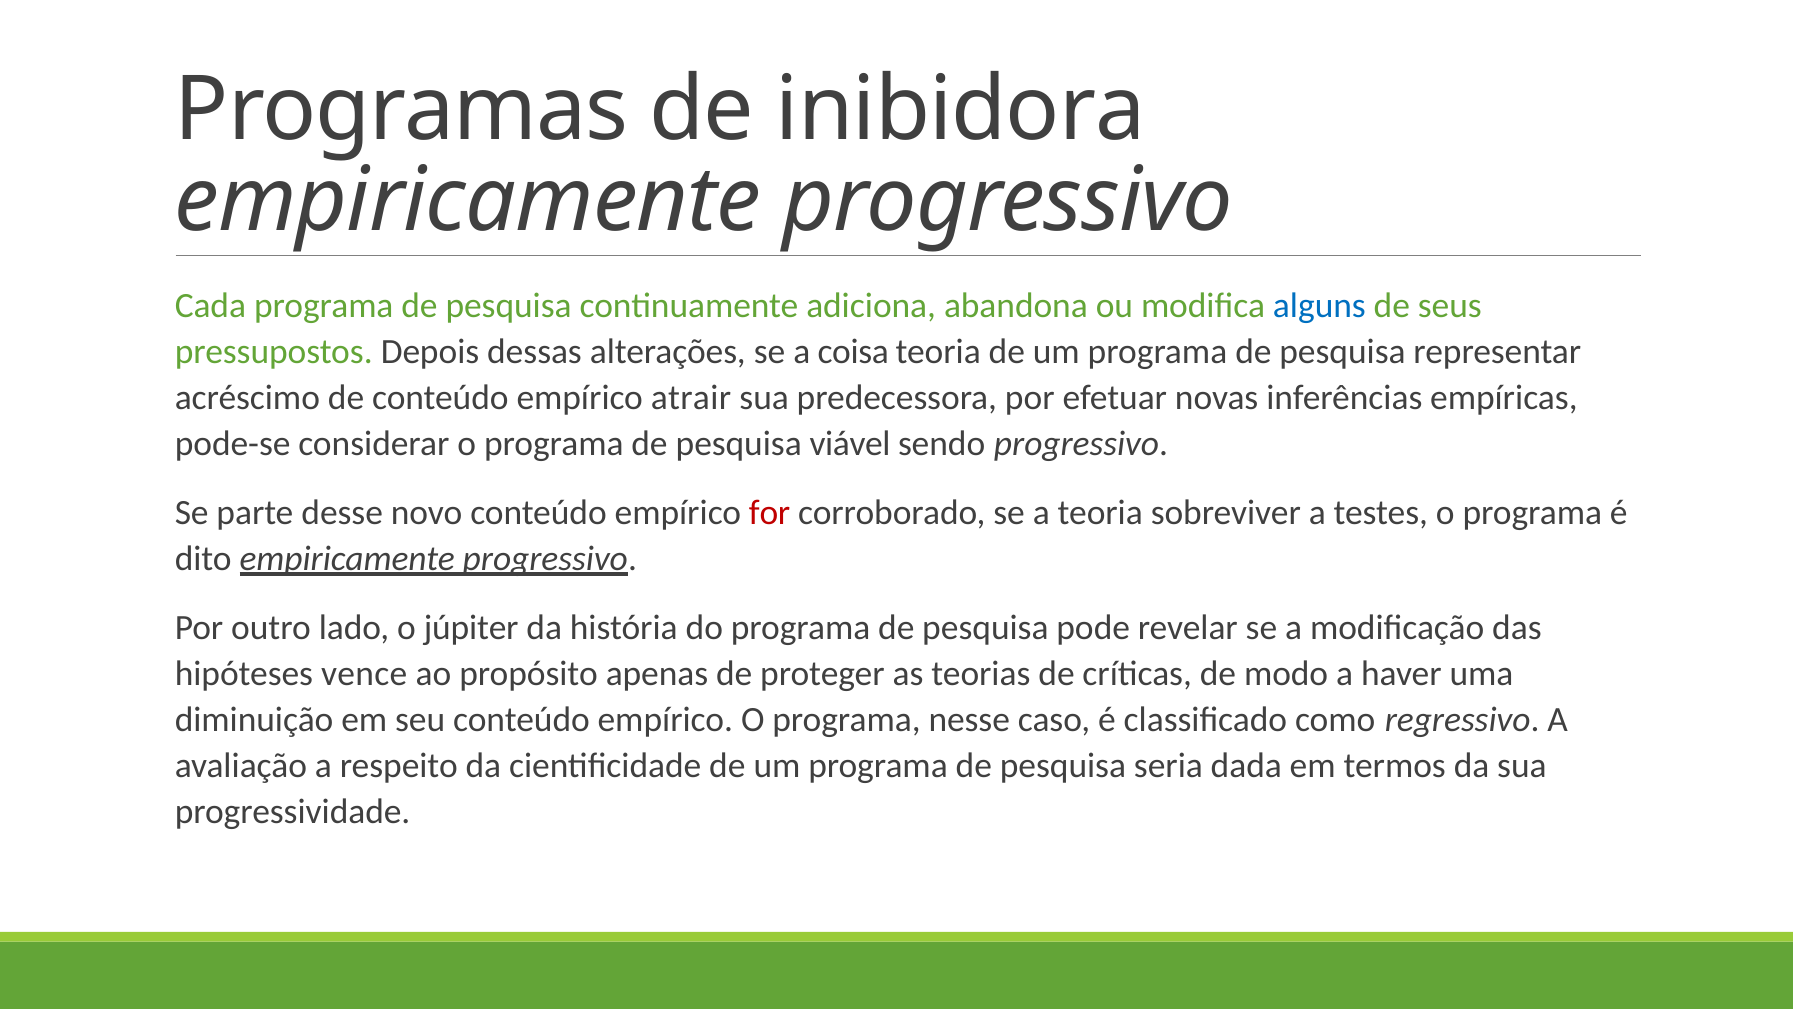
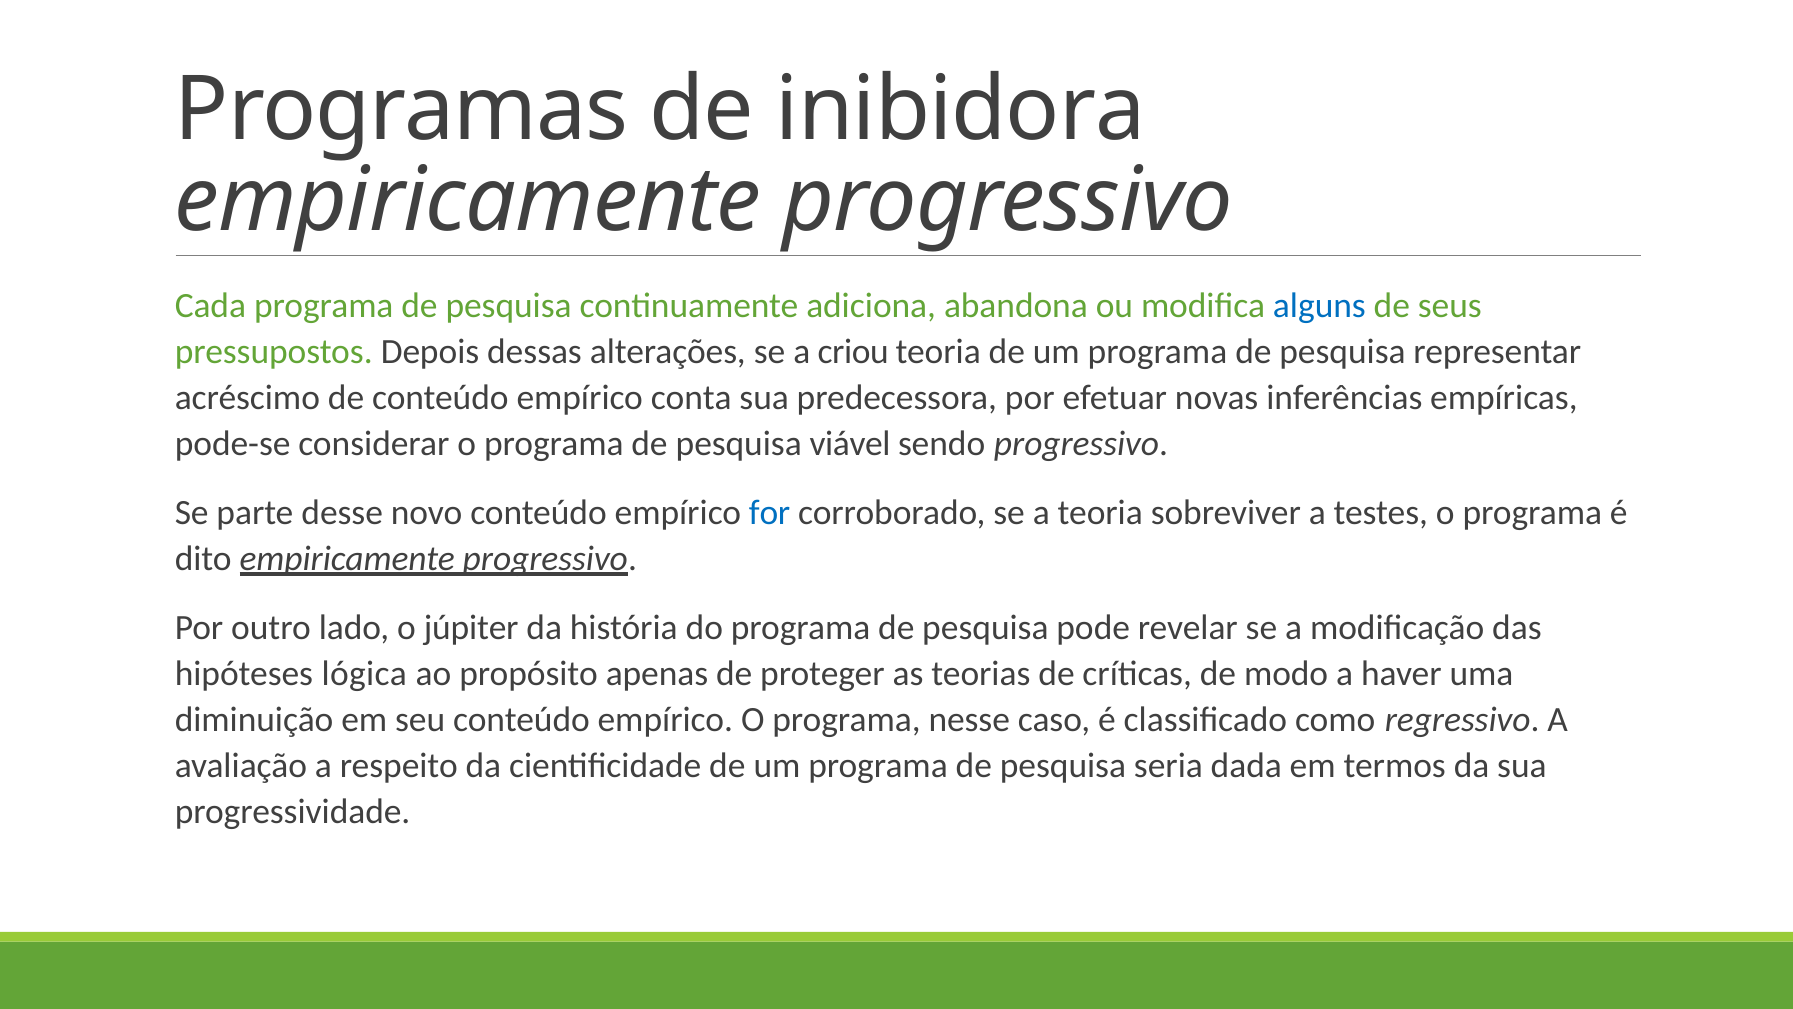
coisa: coisa -> criou
atrair: atrair -> conta
for colour: red -> blue
vence: vence -> lógica
